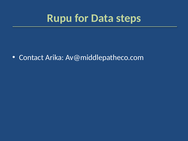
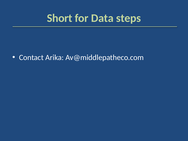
Rupu: Rupu -> Short
